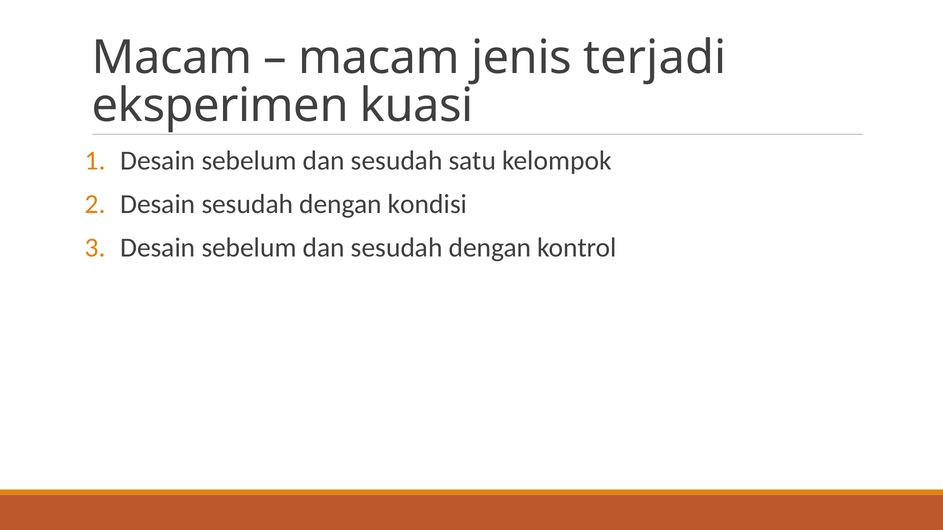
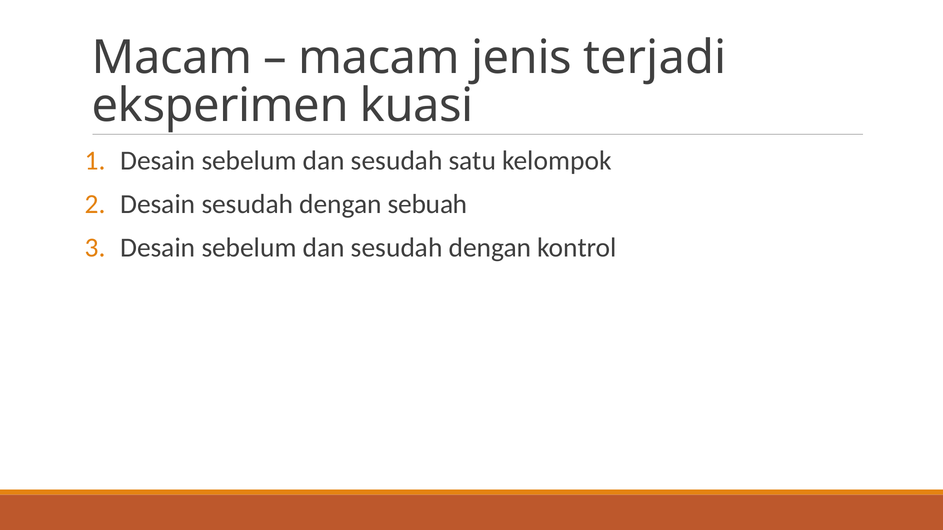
kondisi: kondisi -> sebuah
